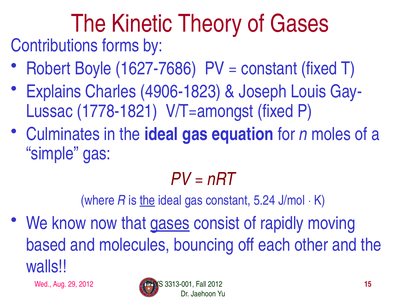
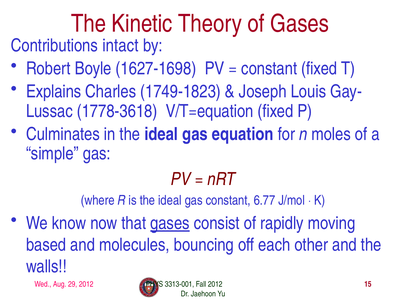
forms: forms -> intact
1627-7686: 1627-7686 -> 1627-1698
4906-1823: 4906-1823 -> 1749-1823
1778-1821: 1778-1821 -> 1778-3618
V/T=amongst: V/T=amongst -> V/T=equation
the at (147, 201) underline: present -> none
5.24: 5.24 -> 6.77
